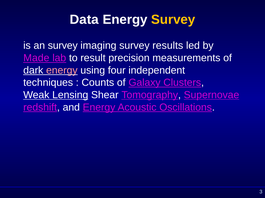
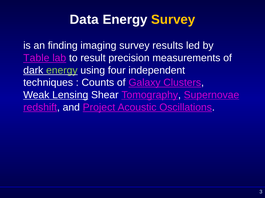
an survey: survey -> finding
Made: Made -> Table
energy at (62, 71) colour: pink -> light green
and Energy: Energy -> Project
